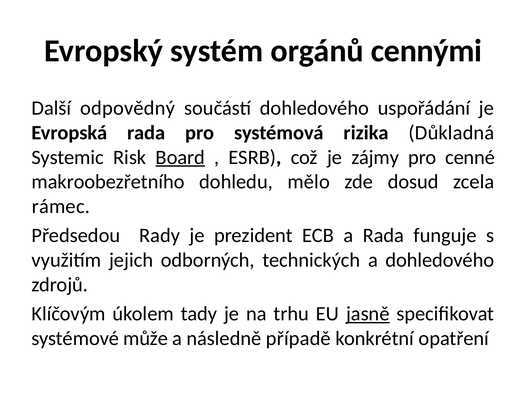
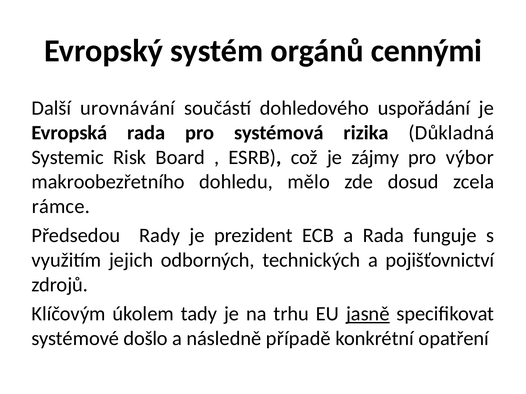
odpovědný: odpovědný -> urovnávání
Board underline: present -> none
cenné: cenné -> výbor
rámec: rámec -> rámce
a dohledového: dohledového -> pojišťovnictví
může: může -> došlo
